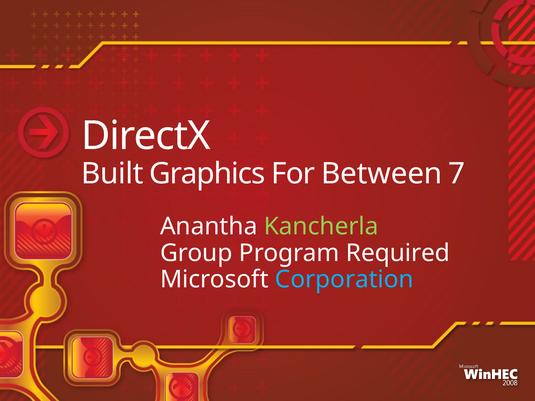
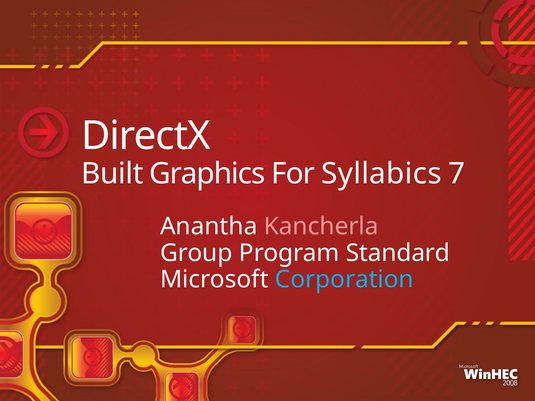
Between: Between -> Syllabics
Kancherla colour: light green -> pink
Required: Required -> Standard
